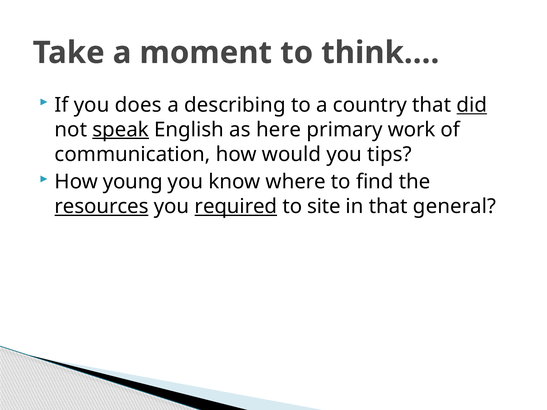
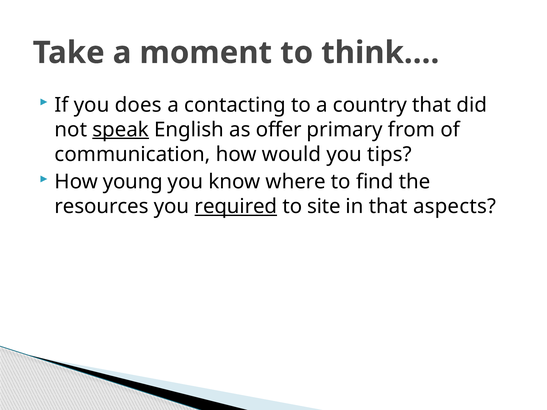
describing: describing -> contacting
did underline: present -> none
here: here -> offer
work: work -> from
resources underline: present -> none
general: general -> aspects
